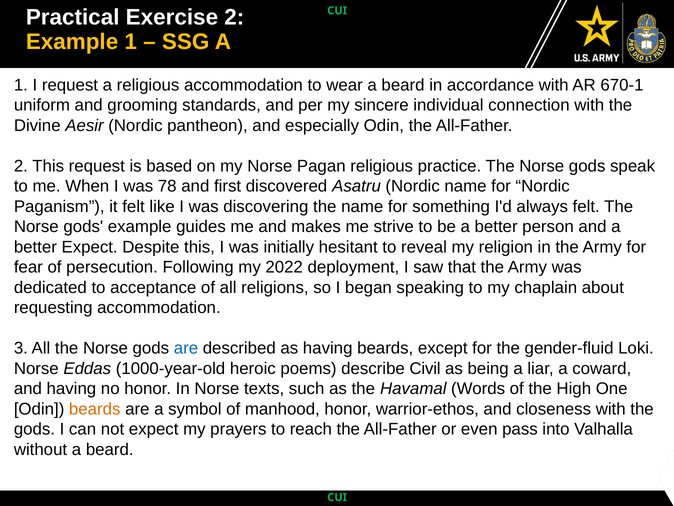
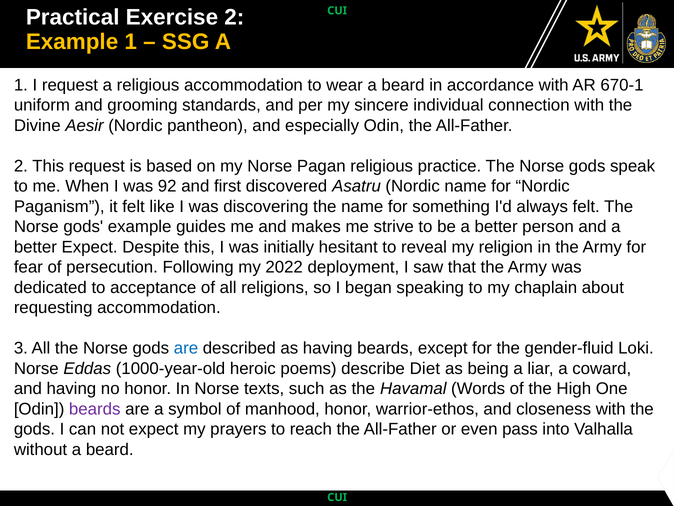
78: 78 -> 92
Civil: Civil -> Diet
beards at (95, 409) colour: orange -> purple
